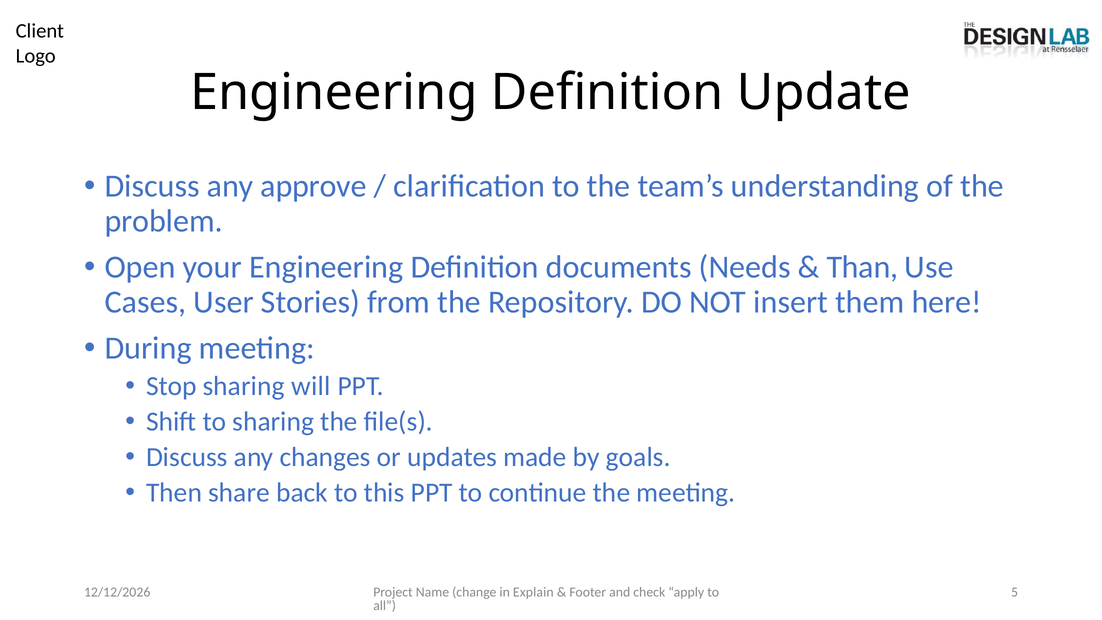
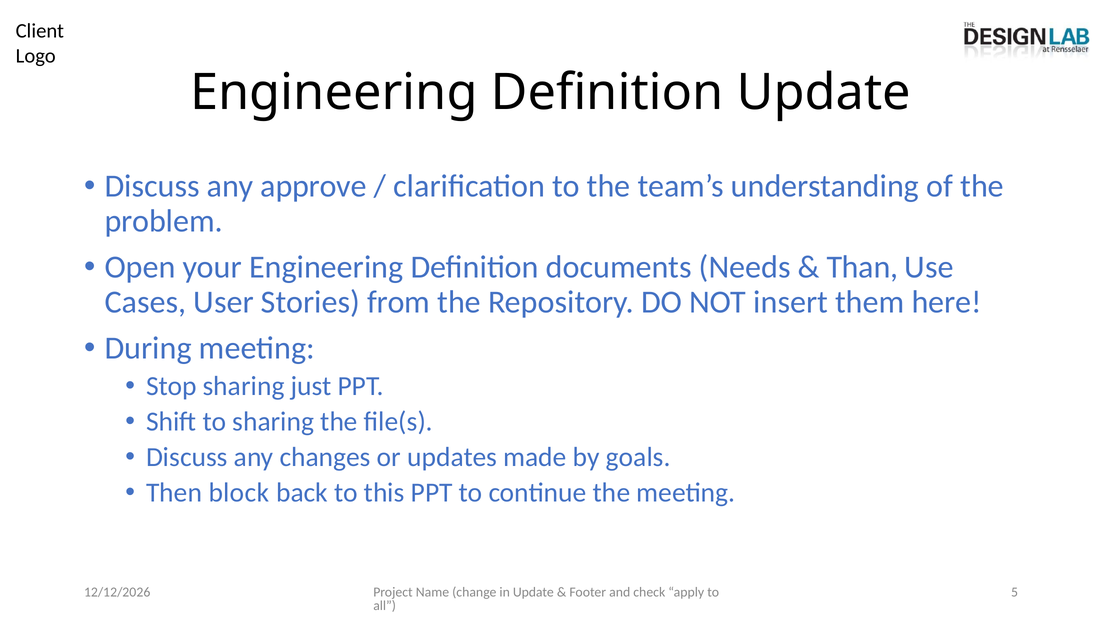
will: will -> just
share: share -> block
in Explain: Explain -> Update
